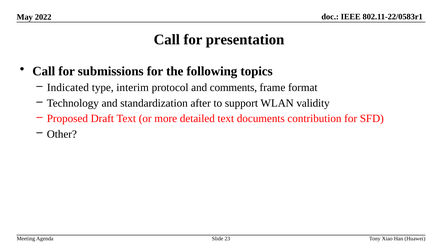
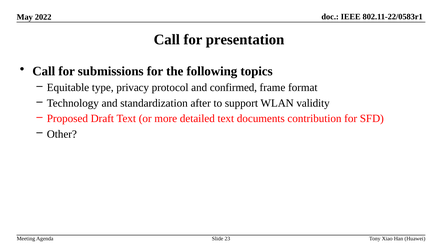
Indicated: Indicated -> Equitable
interim: interim -> privacy
comments: comments -> confirmed
